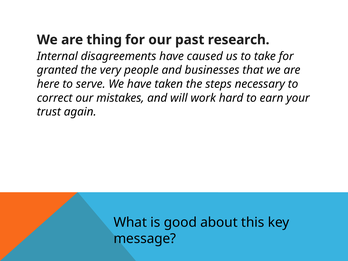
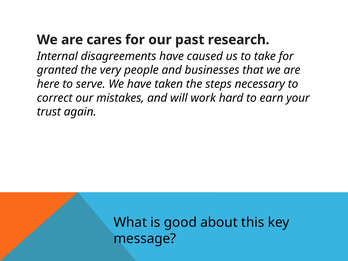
thing: thing -> cares
